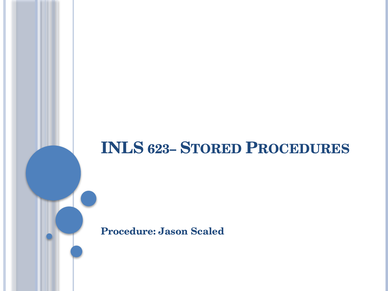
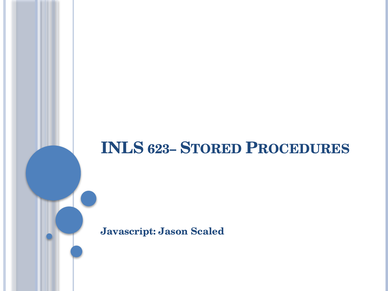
Procedure: Procedure -> Javascript
